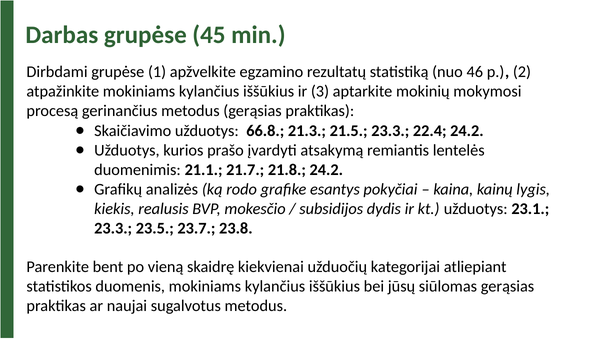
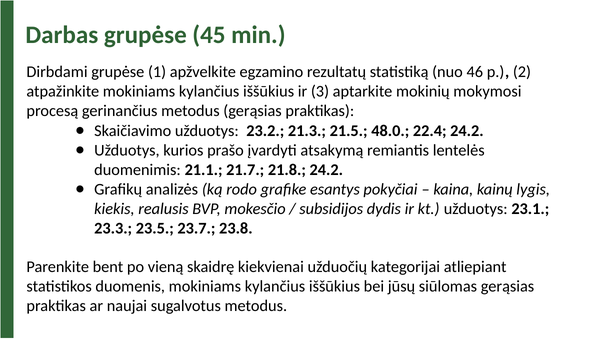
66.8: 66.8 -> 23.2
21.5 23.3: 23.3 -> 48.0
